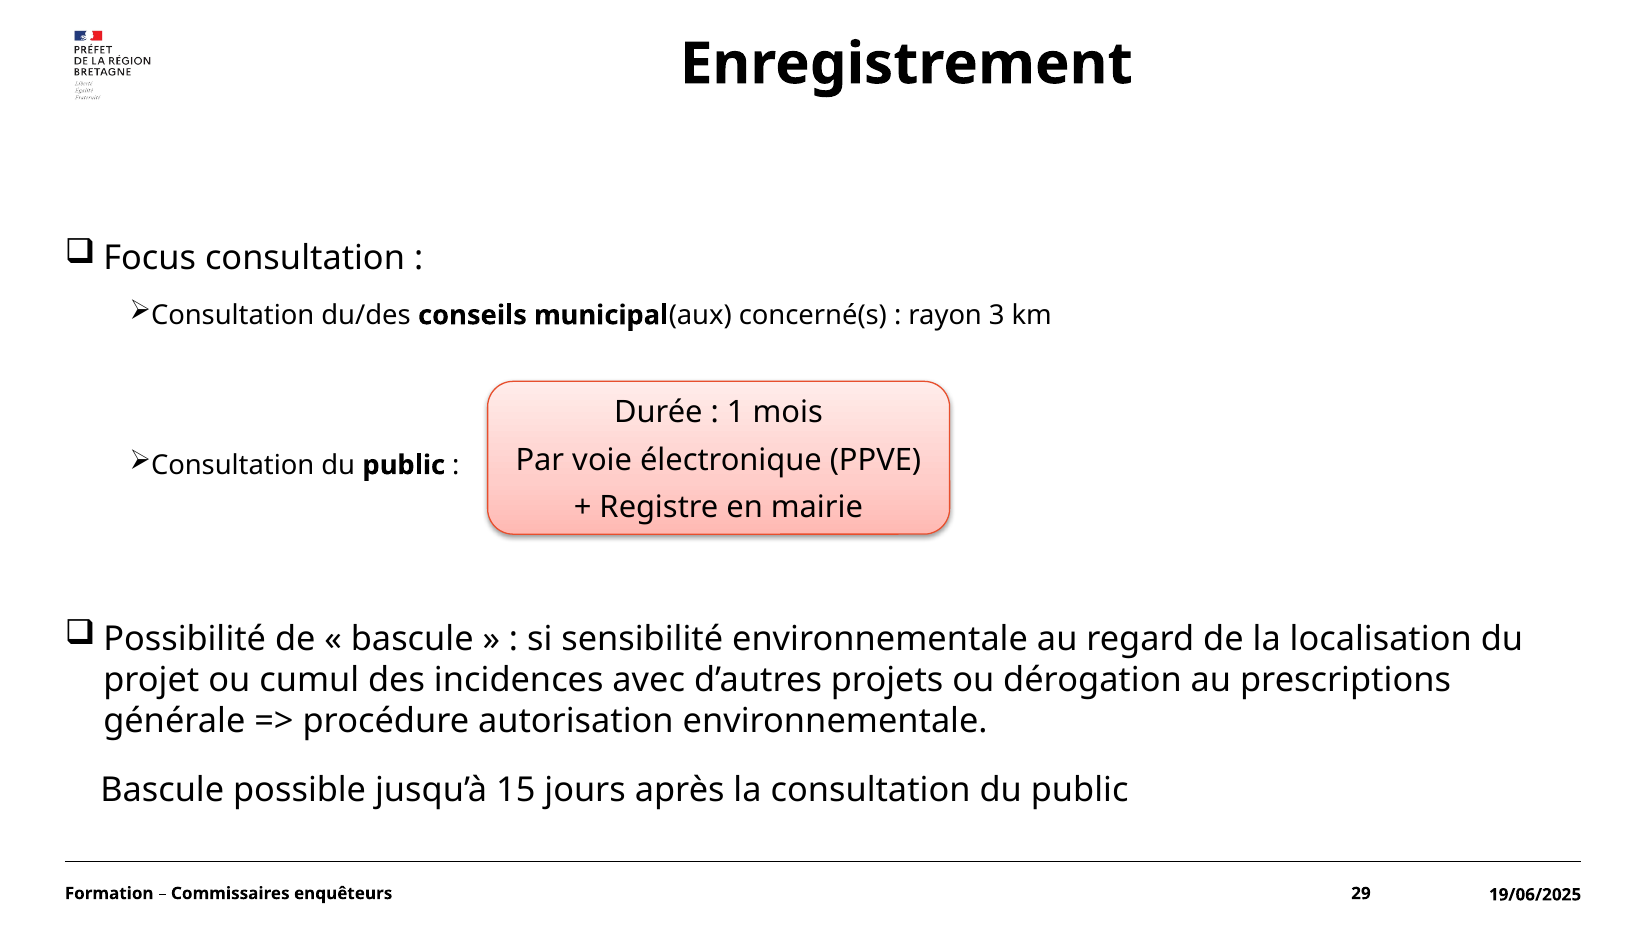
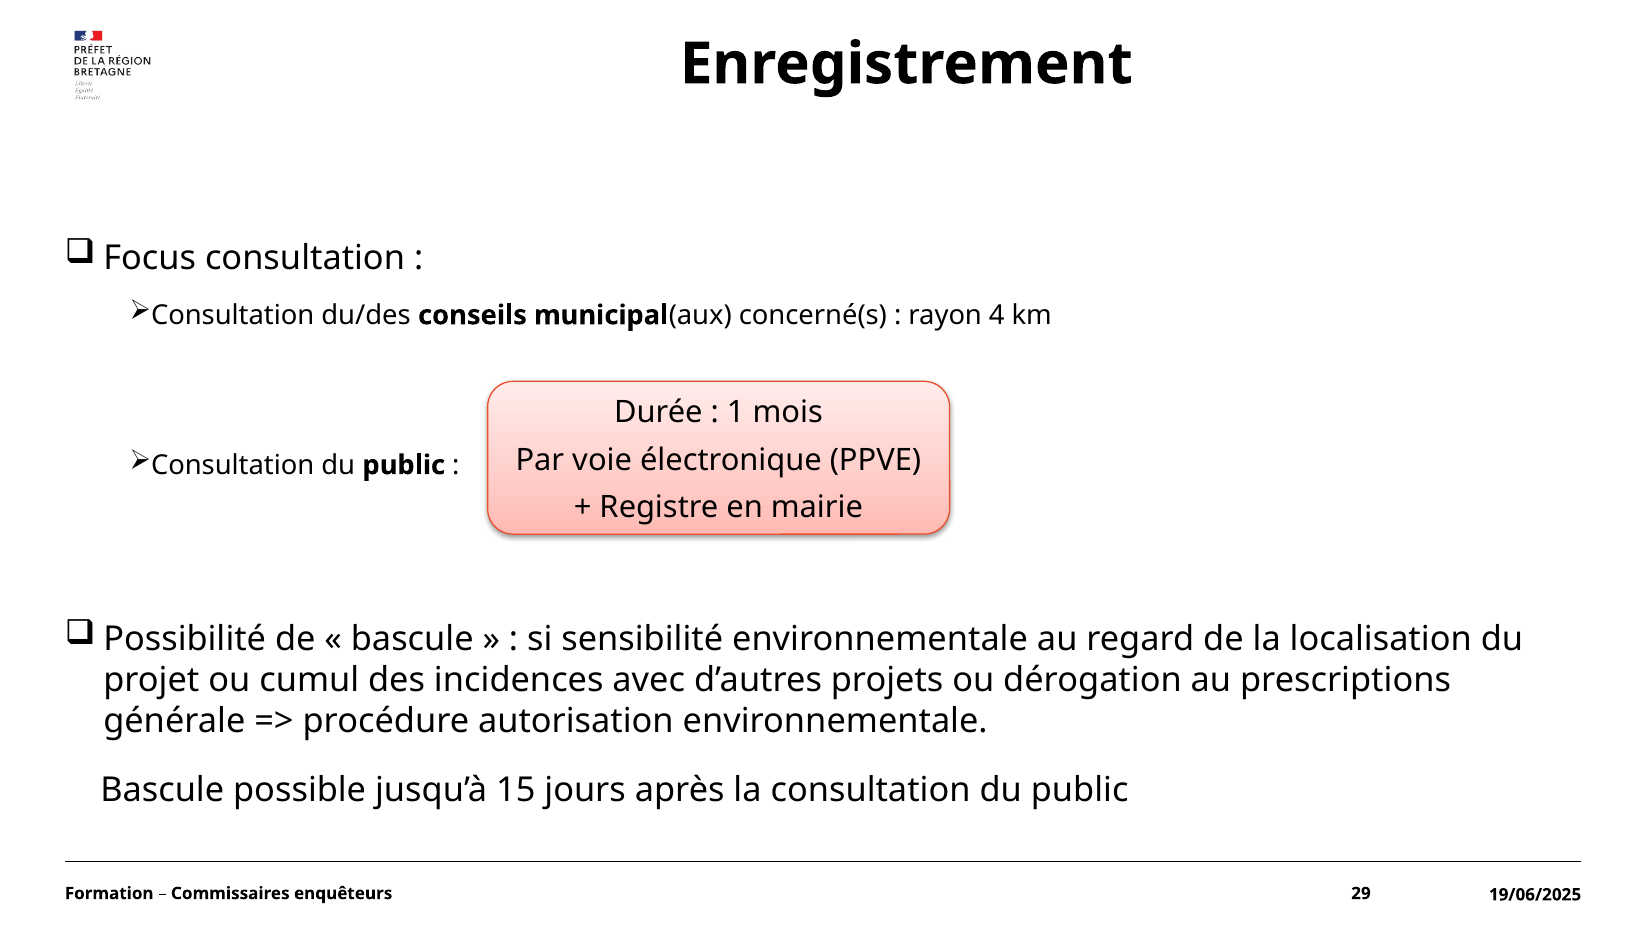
3: 3 -> 4
